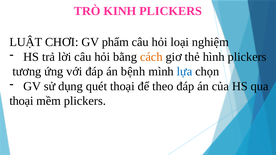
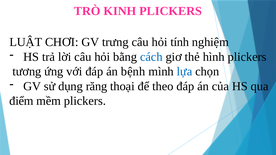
phẩm: phẩm -> trưng
loại: loại -> tính
cách colour: orange -> blue
quét: quét -> răng
thoại at (21, 101): thoại -> điểm
